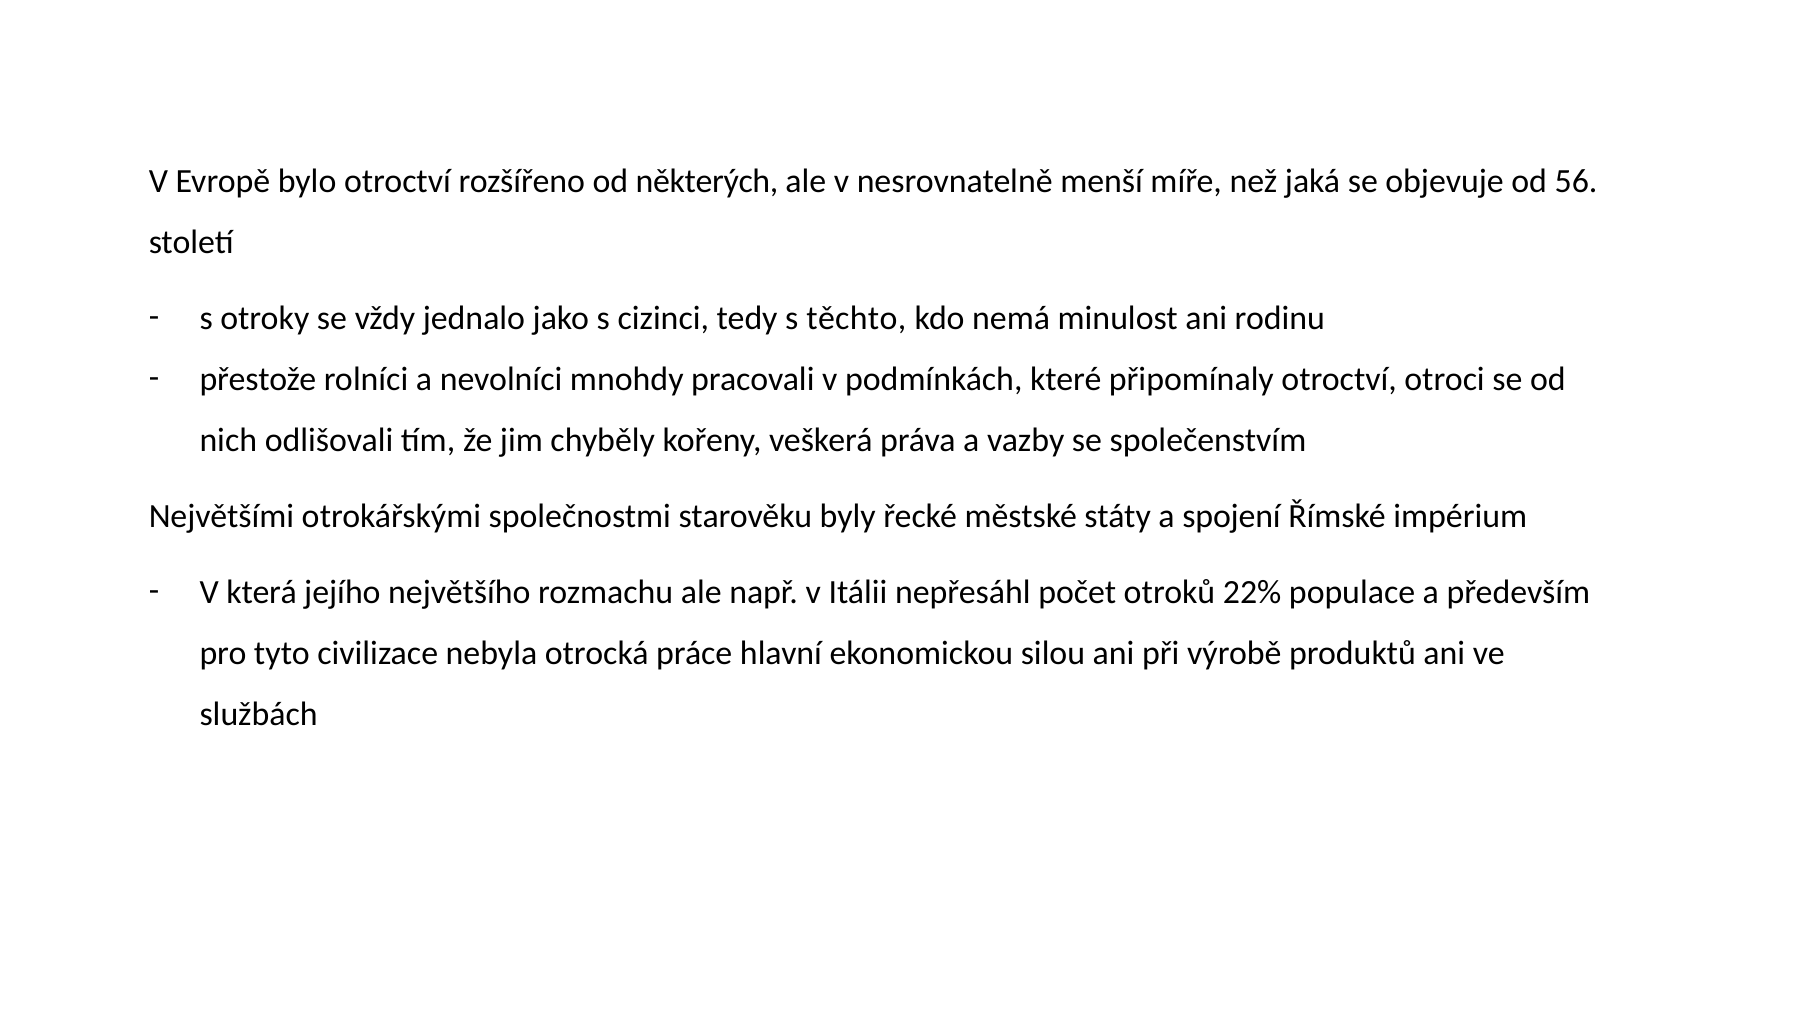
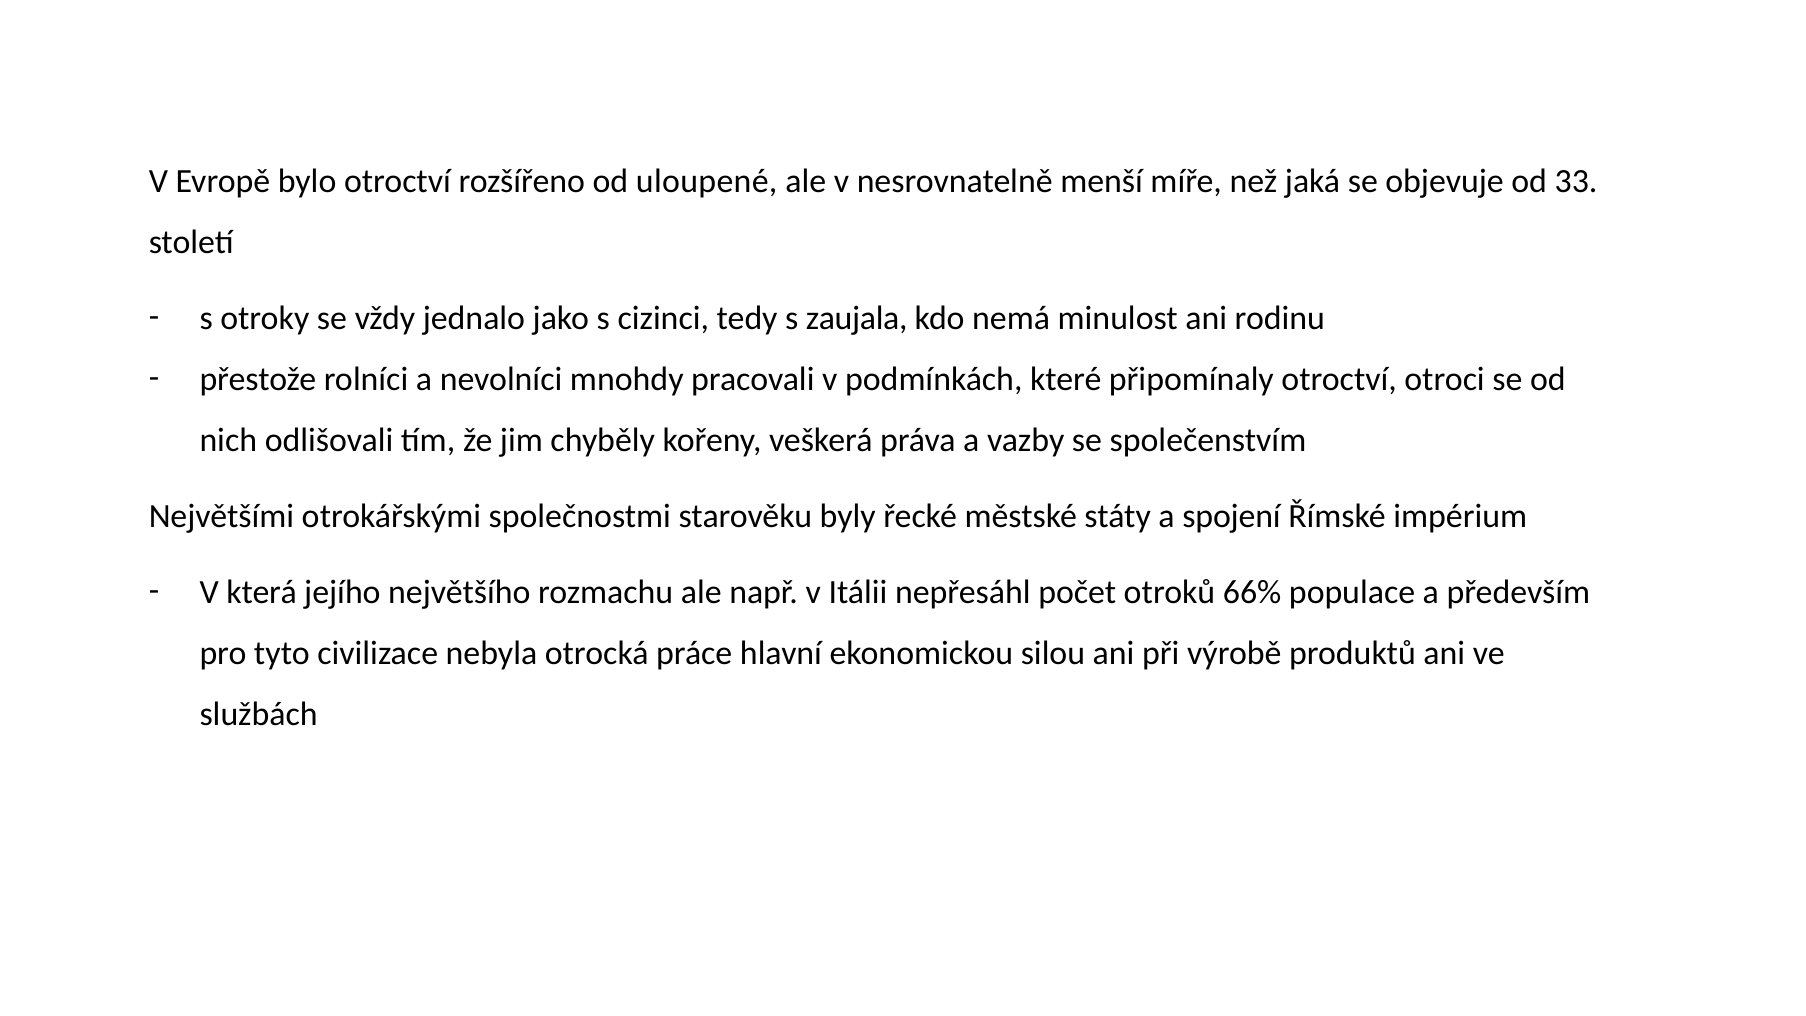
některých: některých -> uloupené
56: 56 -> 33
těchto: těchto -> zaujala
22%: 22% -> 66%
